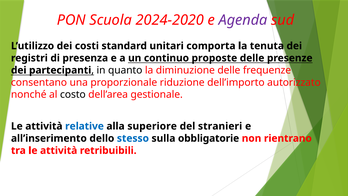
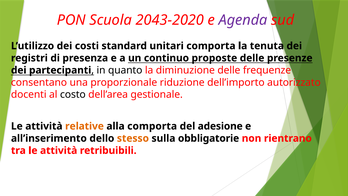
2024-2020: 2024-2020 -> 2043-2020
nonché: nonché -> docenti
relative colour: blue -> orange
alla superiore: superiore -> comporta
stranieri: stranieri -> adesione
stesso colour: blue -> orange
